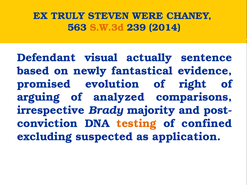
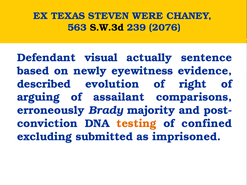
TRULY: TRULY -> TEXAS
S.W.3d colour: orange -> black
2014: 2014 -> 2076
fantastical: fantastical -> eyewitness
promised: promised -> described
analyzed: analyzed -> assailant
irrespective: irrespective -> erroneously
suspected: suspected -> submitted
application: application -> imprisoned
